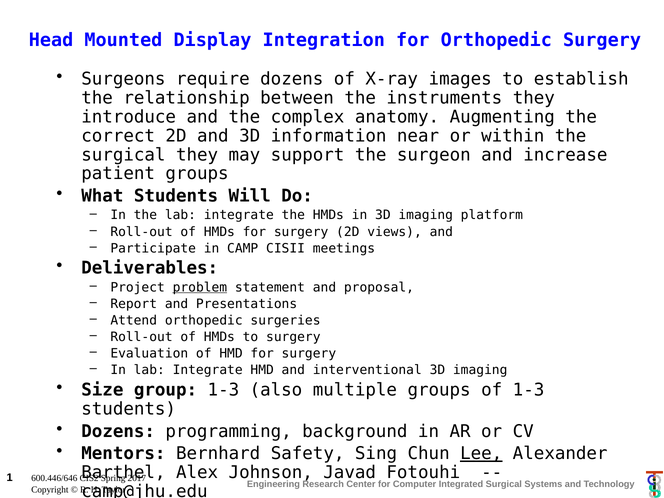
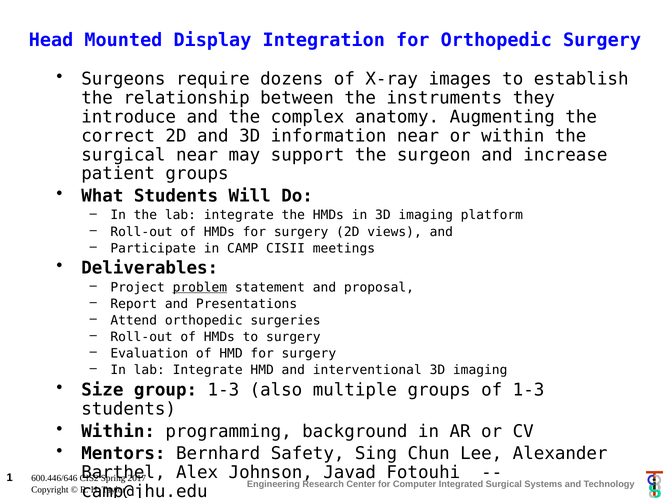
surgical they: they -> near
Dozens at (118, 431): Dozens -> Within
Lee underline: present -> none
